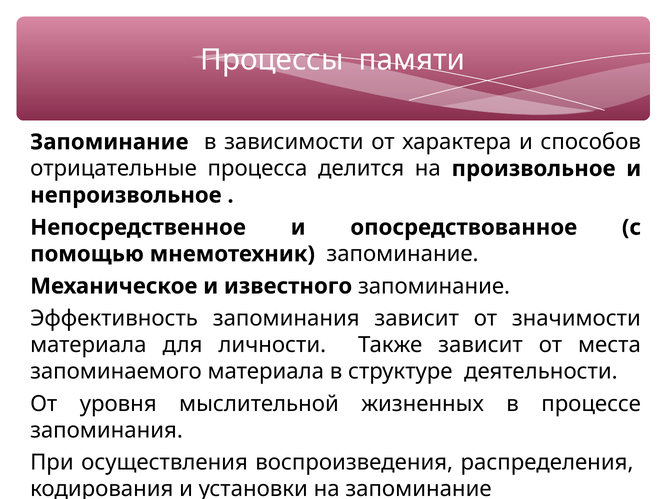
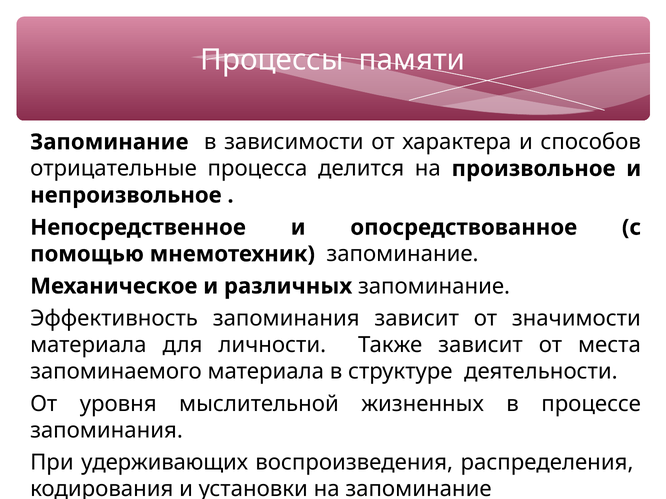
известного: известного -> различных
осуществления: осуществления -> удерживающих
